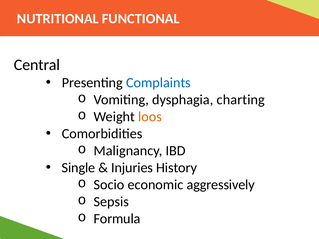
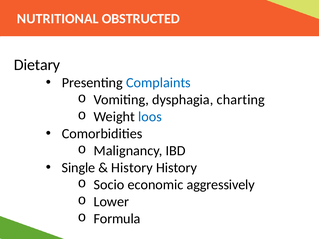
FUNCTIONAL: FUNCTIONAL -> OBSTRUCTED
Central: Central -> Dietary
loos colour: orange -> blue
Injuries at (132, 168): Injuries -> History
Sepsis: Sepsis -> Lower
